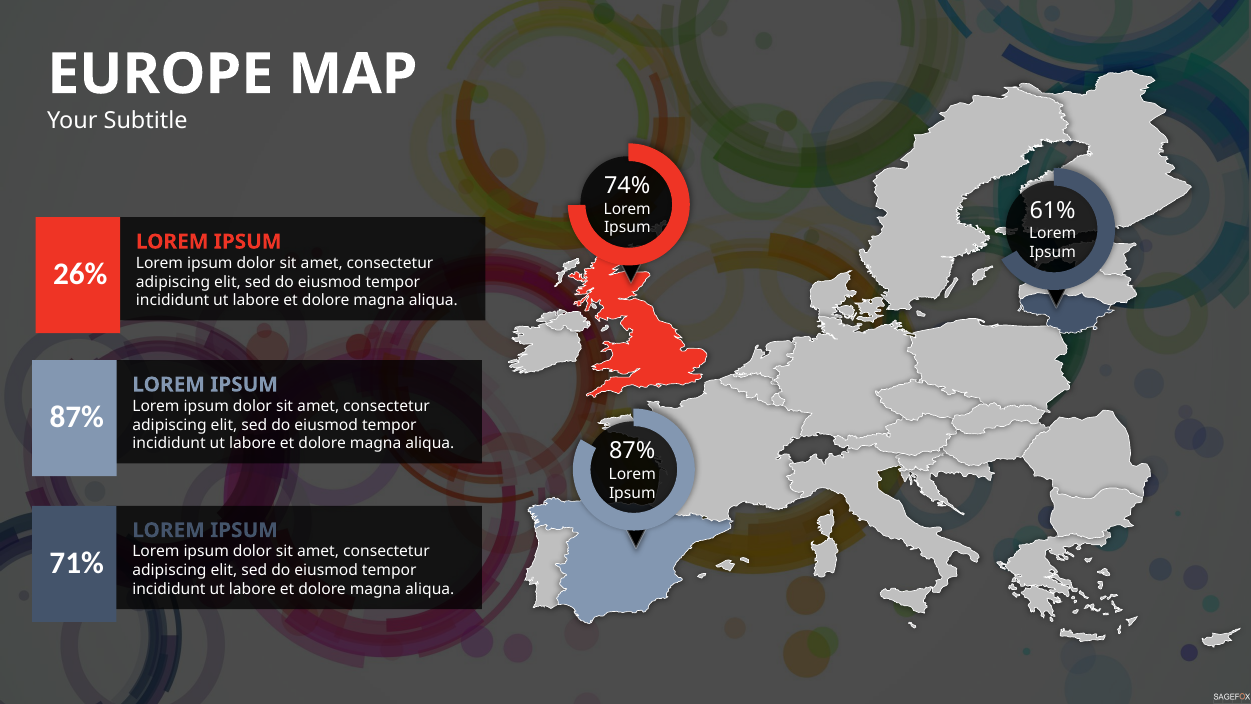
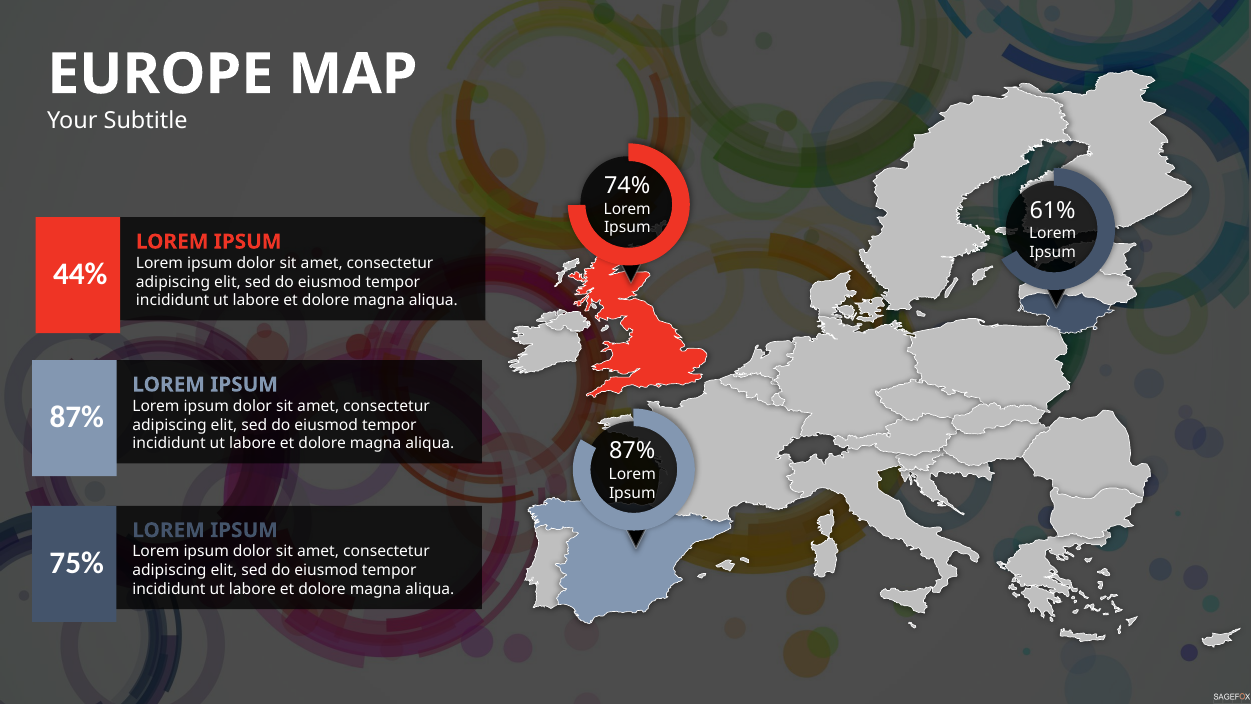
26%: 26% -> 44%
71%: 71% -> 75%
